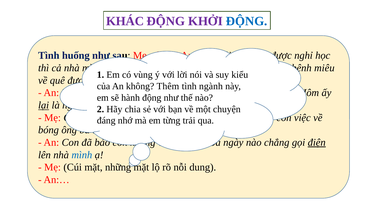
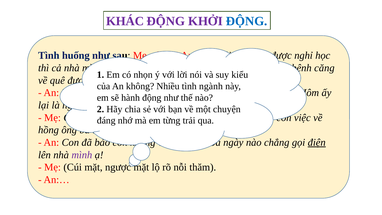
miêu: miêu -> căng
vùng: vùng -> nhọn
Thêm: Thêm -> Nhiều
lại underline: present -> none
bóng: bóng -> hồng
mình at (82, 155) colour: blue -> purple
những: những -> ngược
nỗi dung: dung -> thăm
